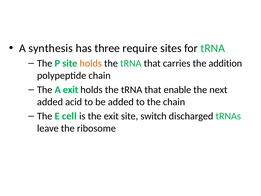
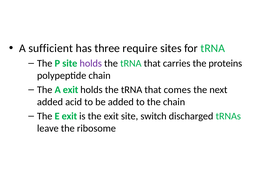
synthesis: synthesis -> sufficient
holds at (91, 63) colour: orange -> purple
addition: addition -> proteins
enable: enable -> comes
E cell: cell -> exit
